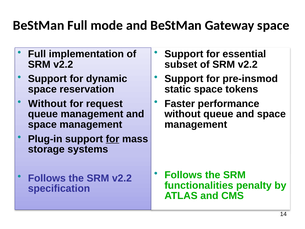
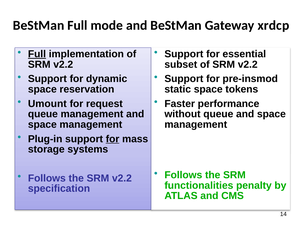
Gateway space: space -> xrdcp
Full at (37, 54) underline: none -> present
Without at (47, 104): Without -> Umount
